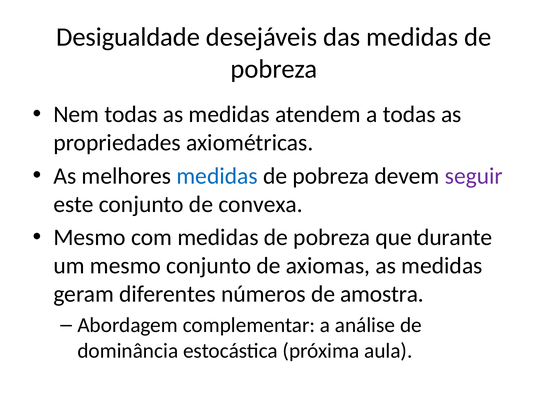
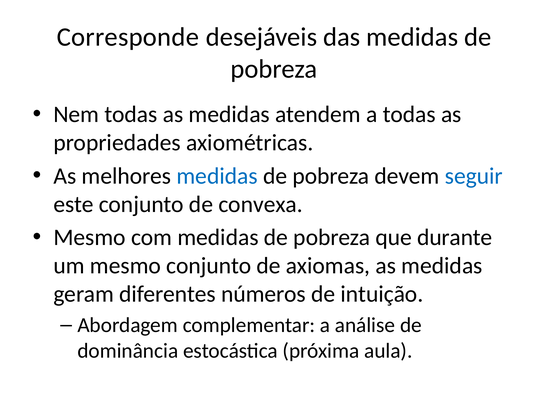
Desigualdade: Desigualdade -> Corresponde
seguir colour: purple -> blue
amostra: amostra -> intuição
